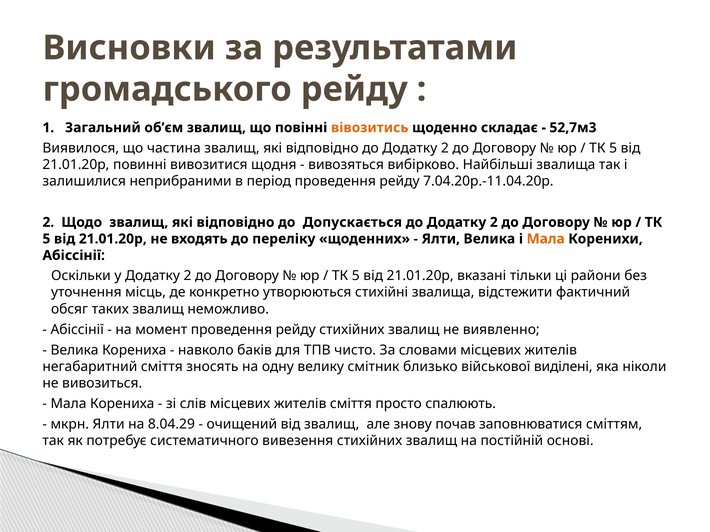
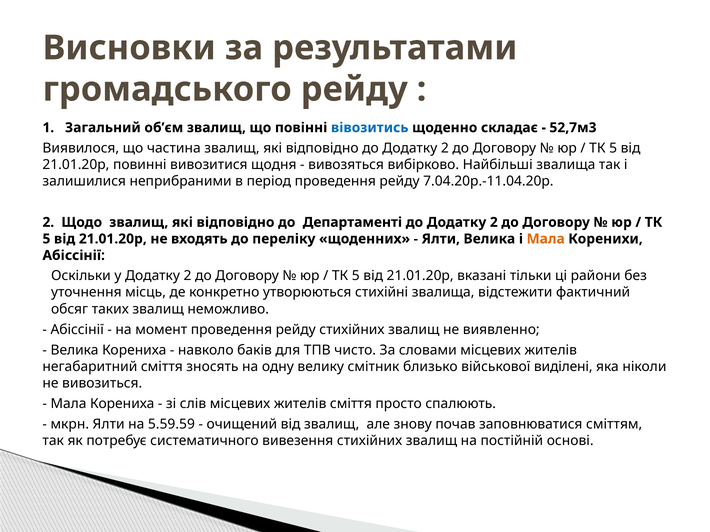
вівозитись colour: orange -> blue
Допускається: Допускається -> Департаменті
8.04.29: 8.04.29 -> 5.59.59
